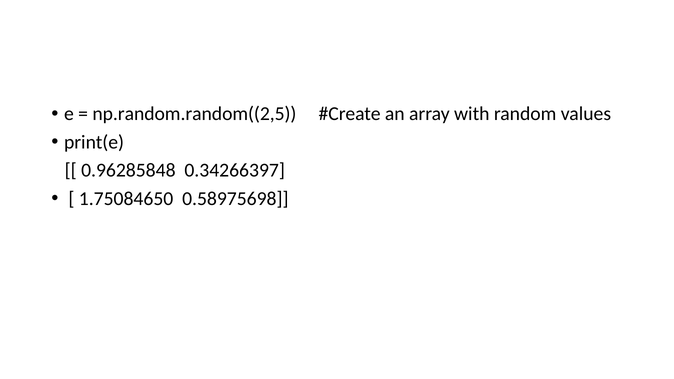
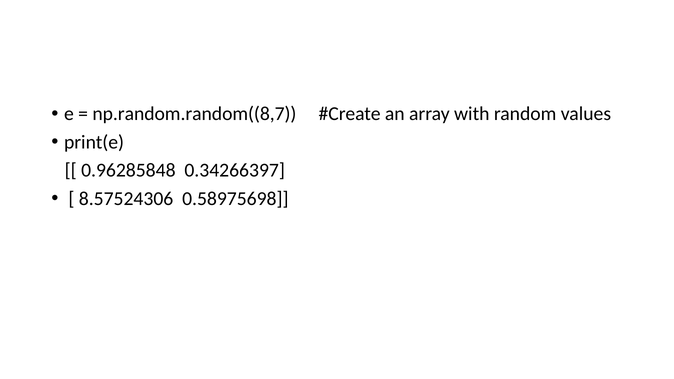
np.random.random((2,5: np.random.random((2,5 -> np.random.random((8,7
1.75084650: 1.75084650 -> 8.57524306
